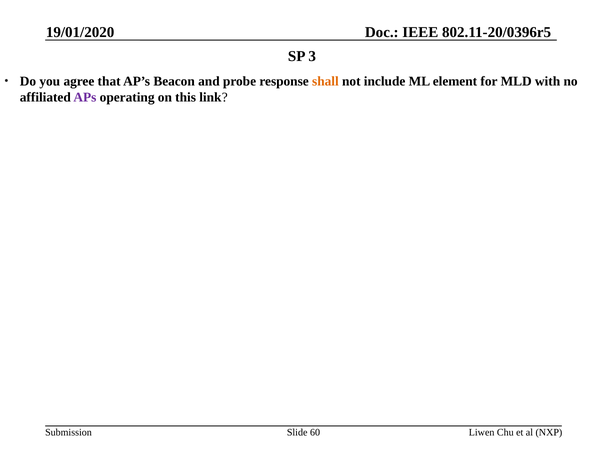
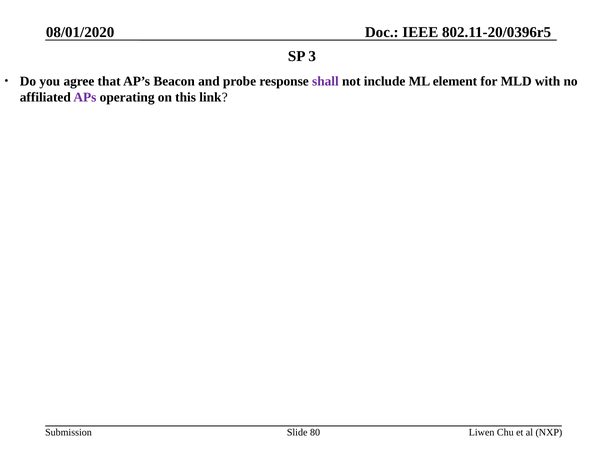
19/01/2020: 19/01/2020 -> 08/01/2020
shall colour: orange -> purple
60: 60 -> 80
